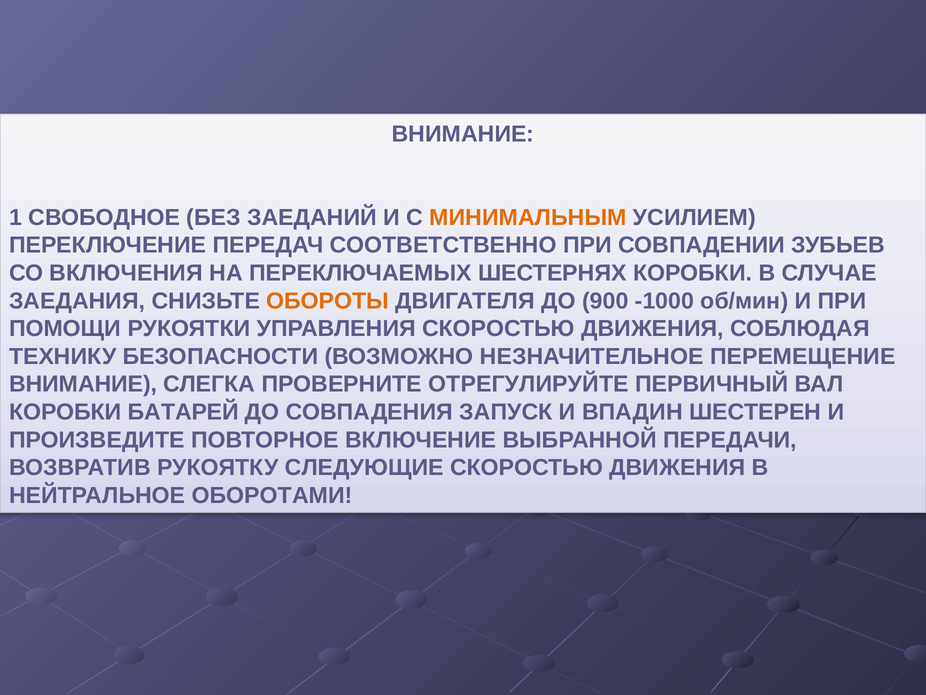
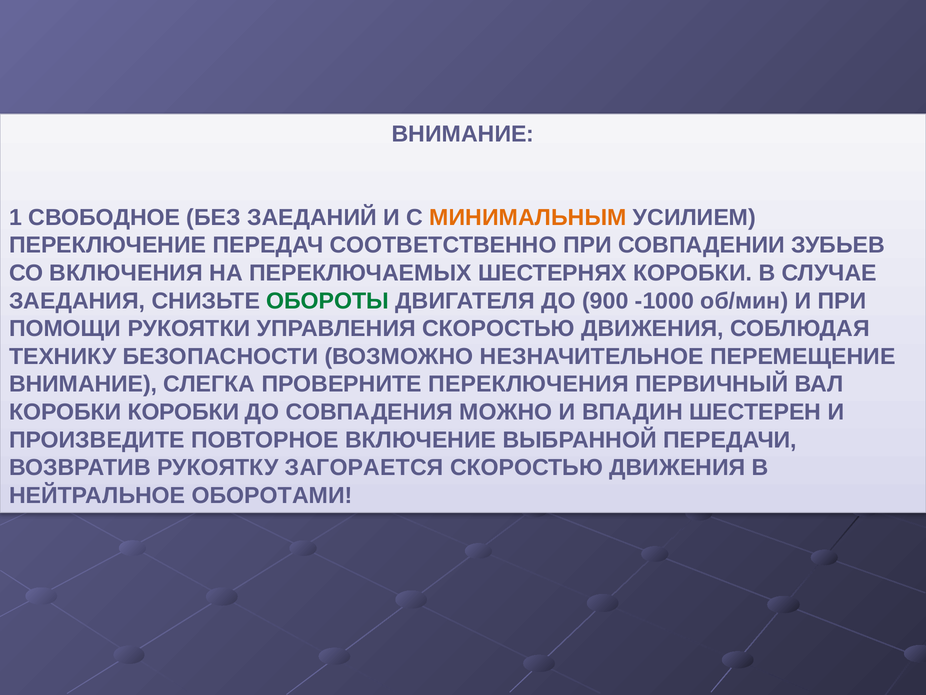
ОБОРОТЫ colour: orange -> green
ОТРЕГУЛИРУЙТЕ: ОТРЕГУЛИРУЙТЕ -> ПЕРЕКЛЮЧЕНИЯ
КОРОБКИ БАТАРЕЙ: БАТАРЕЙ -> КОРОБКИ
ЗАПУСК: ЗАПУСК -> МОЖНО
СЛЕДУЮЩИЕ: СЛЕДУЮЩИЕ -> ЗАГОРАЕТСЯ
